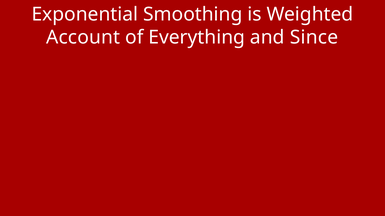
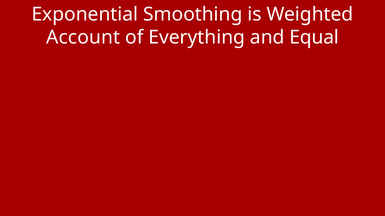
Since: Since -> Equal
